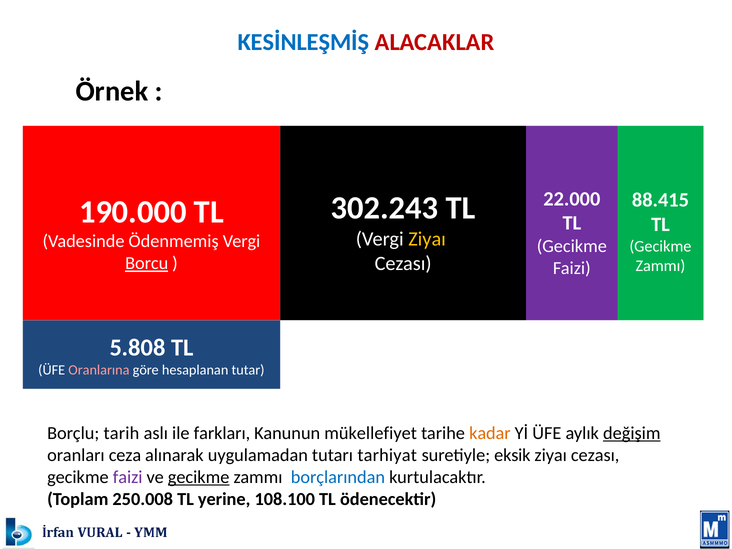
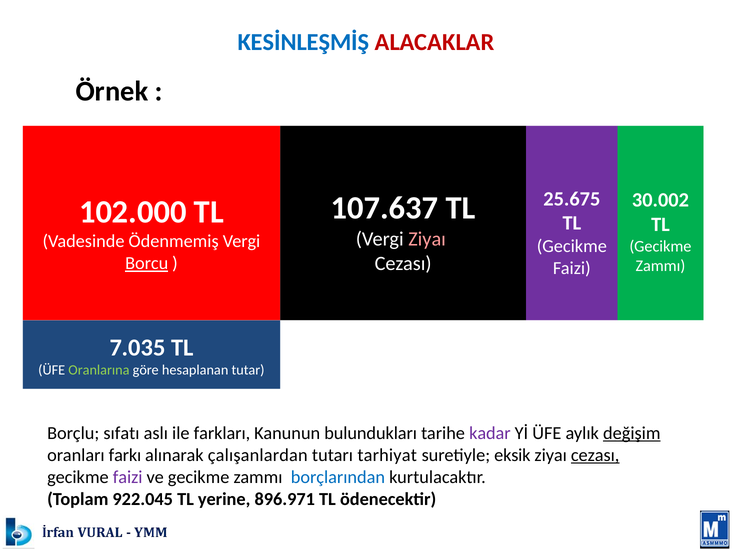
22.000: 22.000 -> 25.675
88.415: 88.415 -> 30.002
302.243: 302.243 -> 107.637
190.000: 190.000 -> 102.000
Ziyaı at (427, 239) colour: yellow -> pink
5.808: 5.808 -> 7.035
Oranlarına colour: pink -> light green
tarih: tarih -> sıfatı
mükellefiyet: mükellefiyet -> bulundukları
kadar colour: orange -> purple
ceza: ceza -> farkı
uygulamadan: uygulamadan -> çalışanlardan
cezası at (595, 455) underline: none -> present
gecikme at (199, 477) underline: present -> none
250.008: 250.008 -> 922.045
108.100: 108.100 -> 896.971
